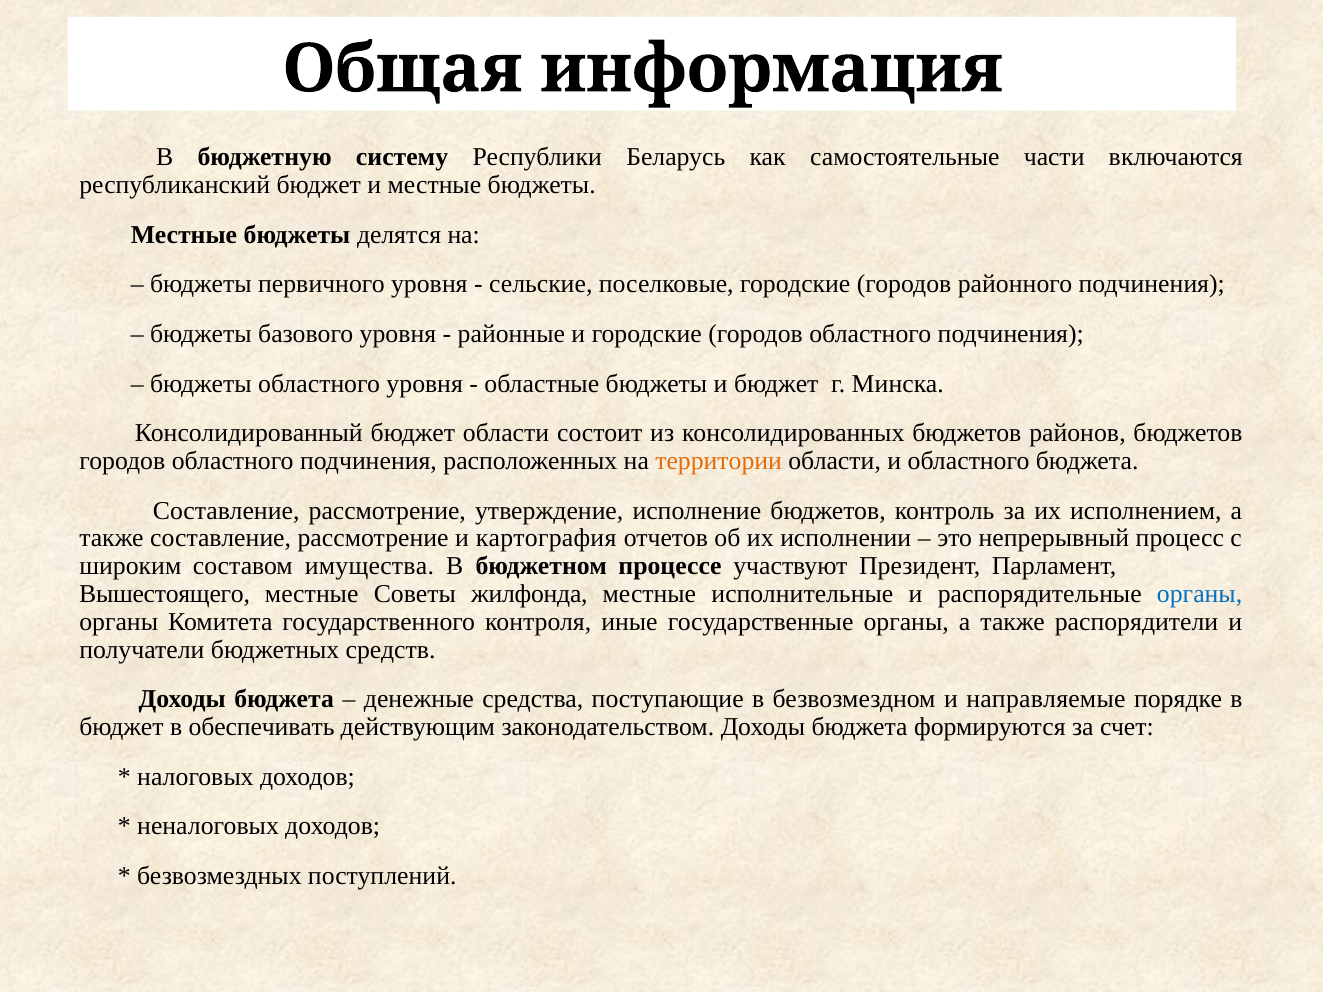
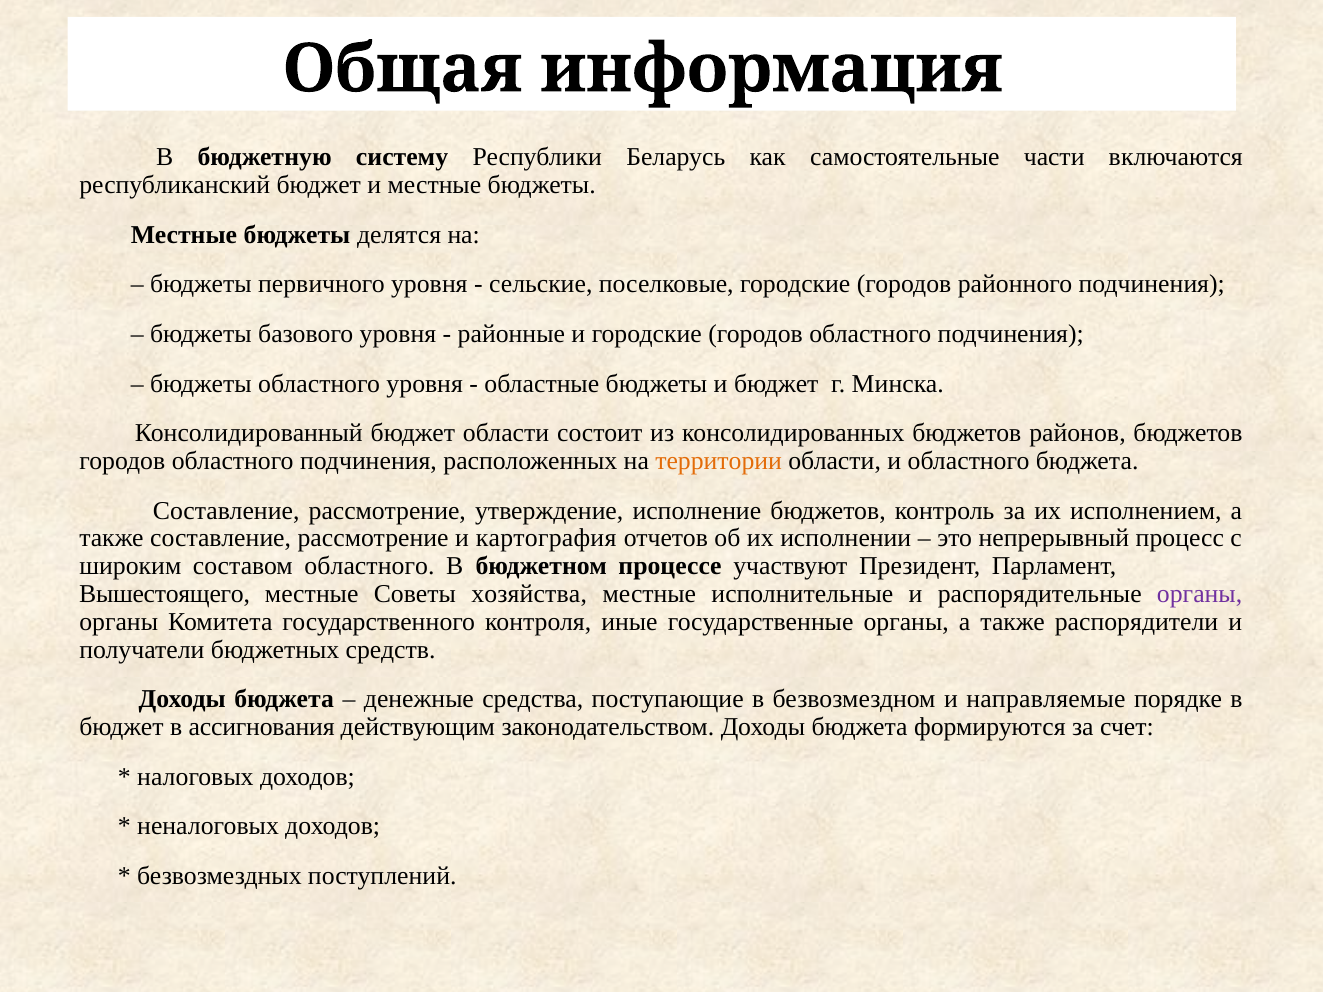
составом имущества: имущества -> областного
жилфонда: жилфонда -> хозяйства
органы at (1200, 594) colour: blue -> purple
обеспечивать: обеспечивать -> ассигнования
